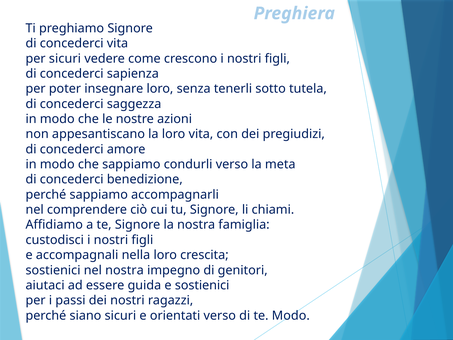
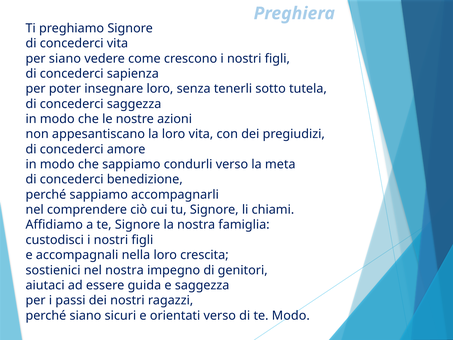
per sicuri: sicuri -> siano
e sostienici: sostienici -> saggezza
